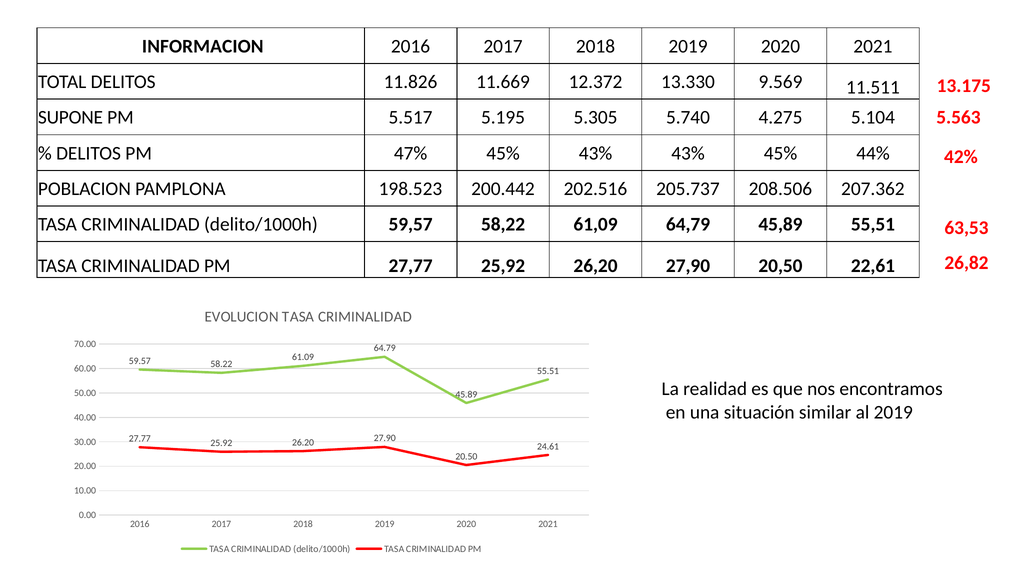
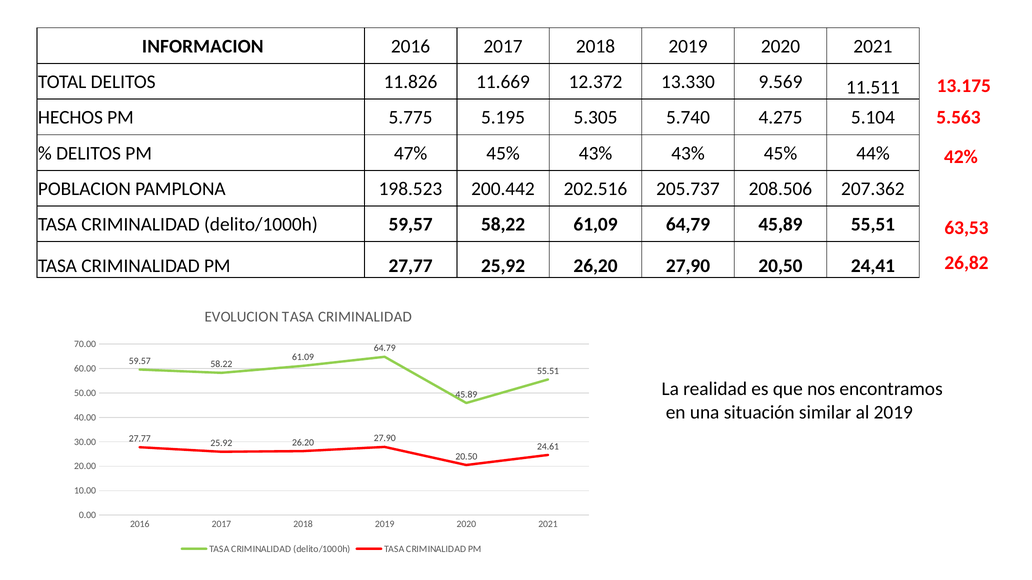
SUPONE: SUPONE -> HECHOS
5.517: 5.517 -> 5.775
22,61: 22,61 -> 24,41
